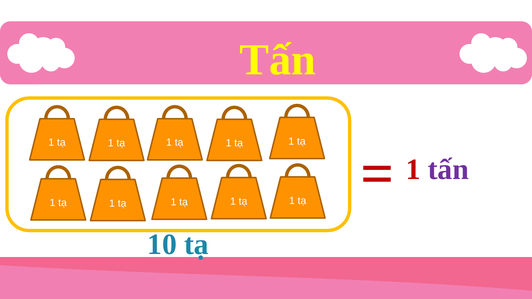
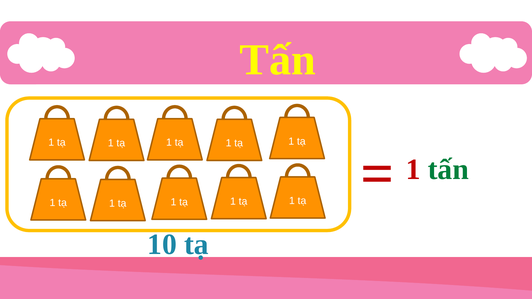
tấn at (448, 169) colour: purple -> green
